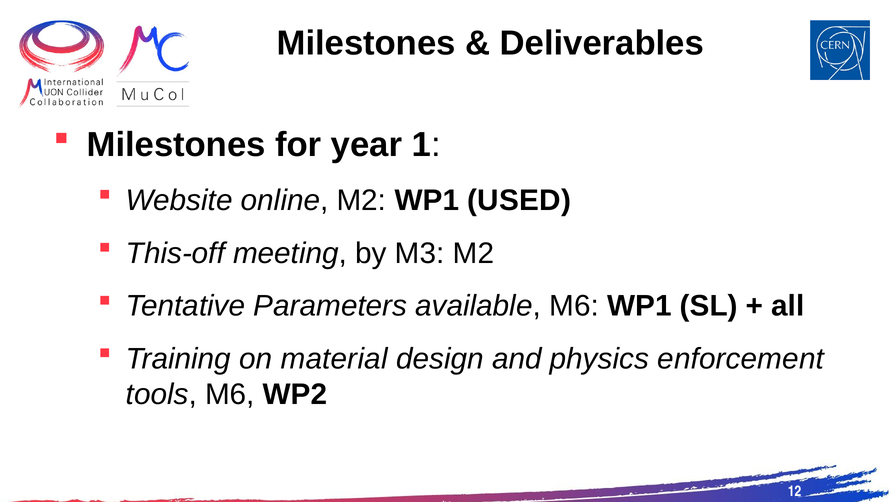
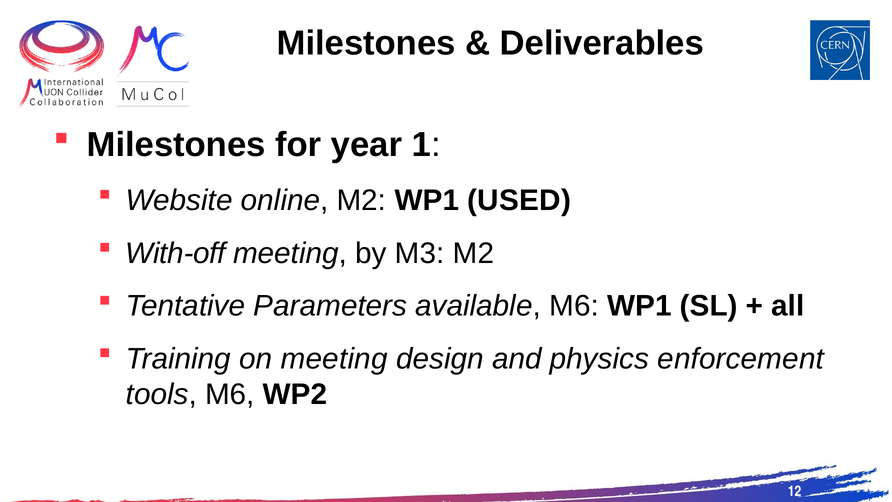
This-off: This-off -> With-off
on material: material -> meeting
